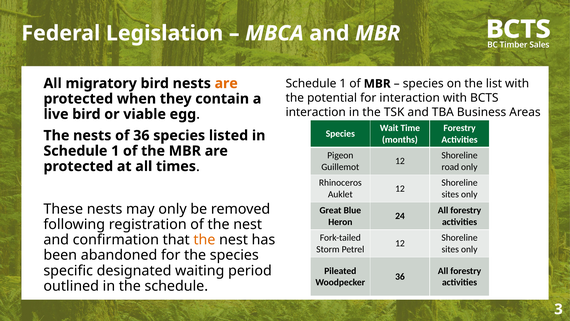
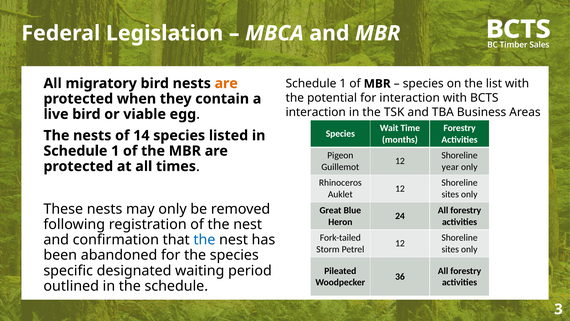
of 36: 36 -> 14
road: road -> year
the at (204, 240) colour: orange -> blue
